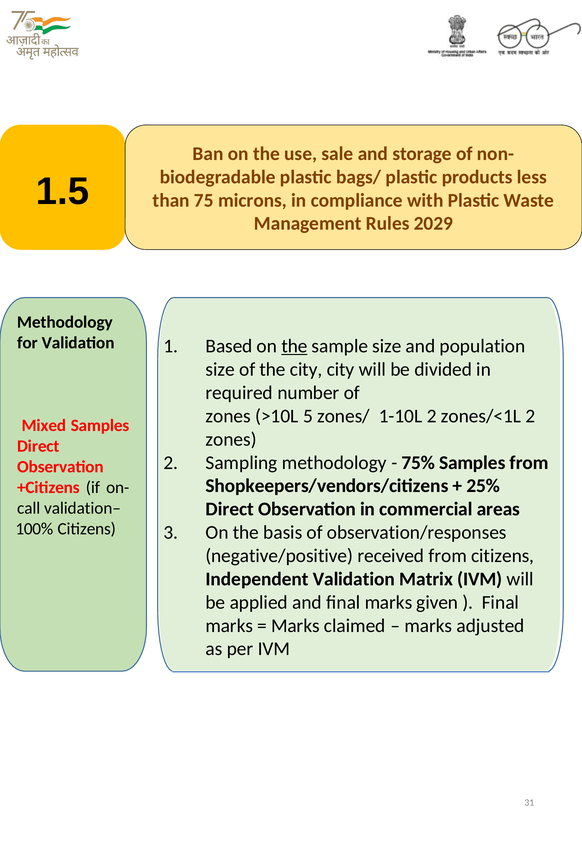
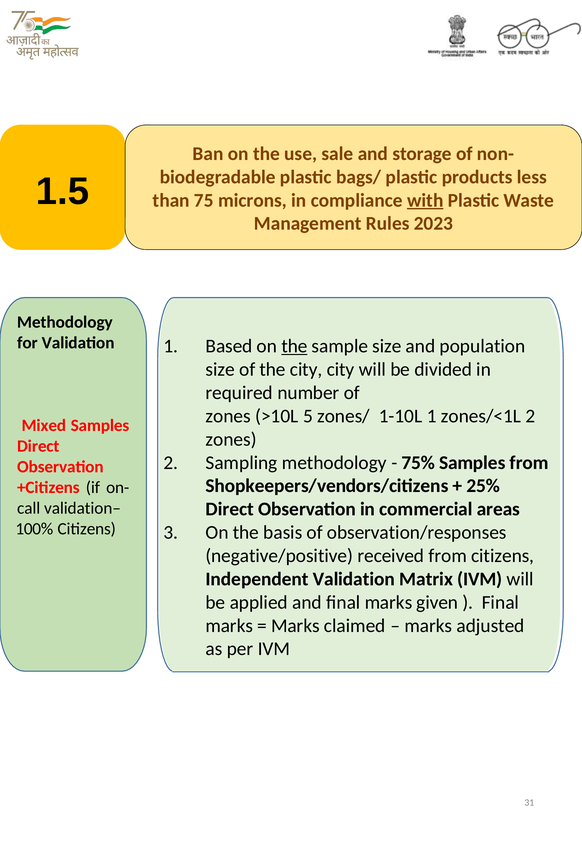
with underline: none -> present
2029: 2029 -> 2023
1-10L 2: 2 -> 1
